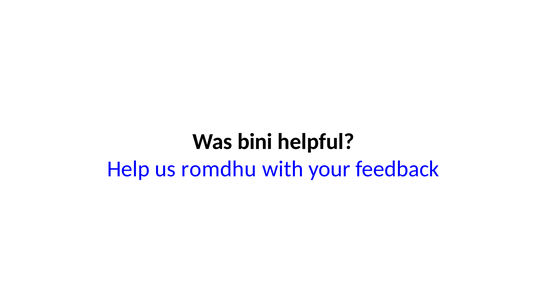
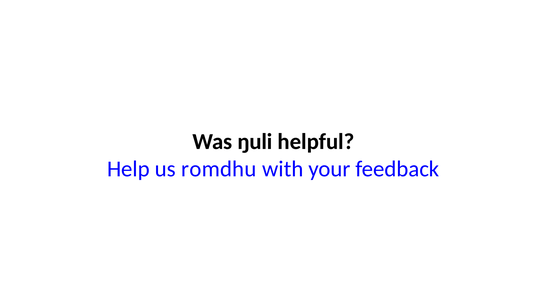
bini: bini -> ŋuli
